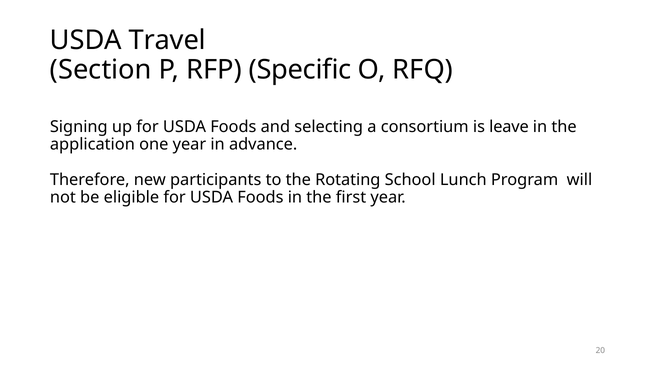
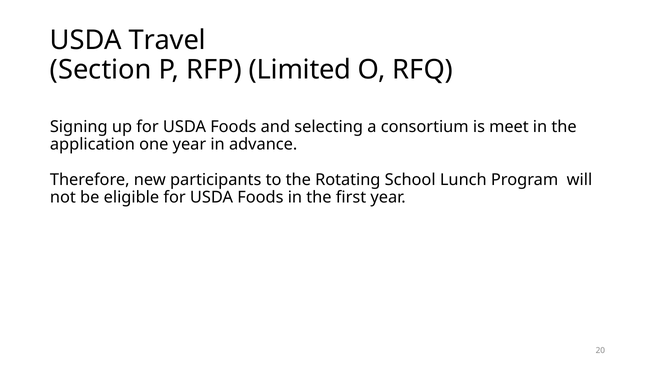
Specific: Specific -> Limited
leave: leave -> meet
